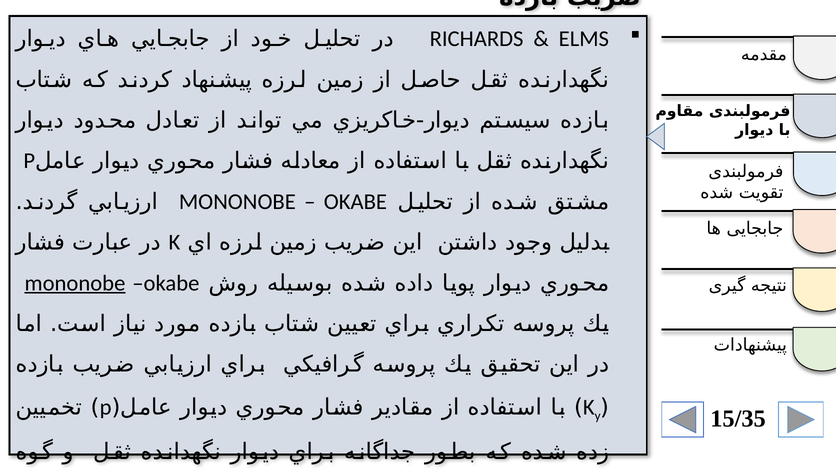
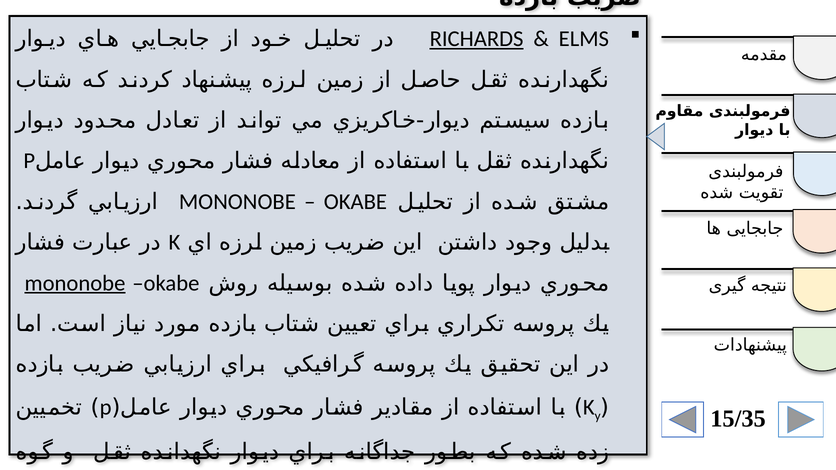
RICHARDS underline: none -> present
